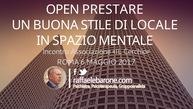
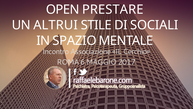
BUONA: BUONA -> ALTRUI
LOCALE: LOCALE -> SOCIALI
